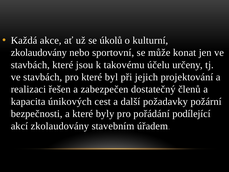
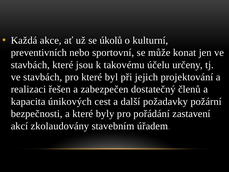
zkolaudovány at (39, 53): zkolaudovány -> preventivních
podílející: podílející -> zastavení
